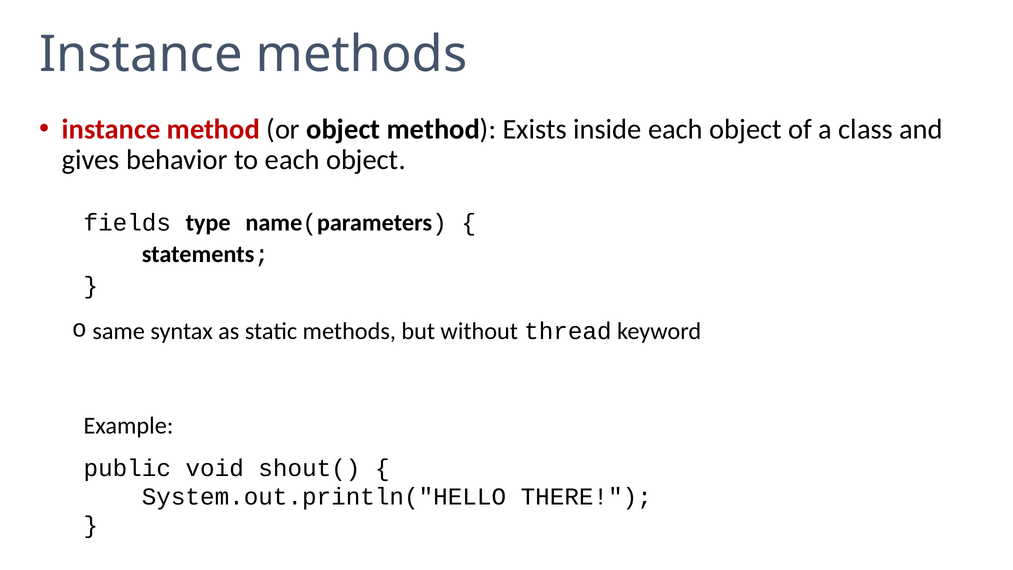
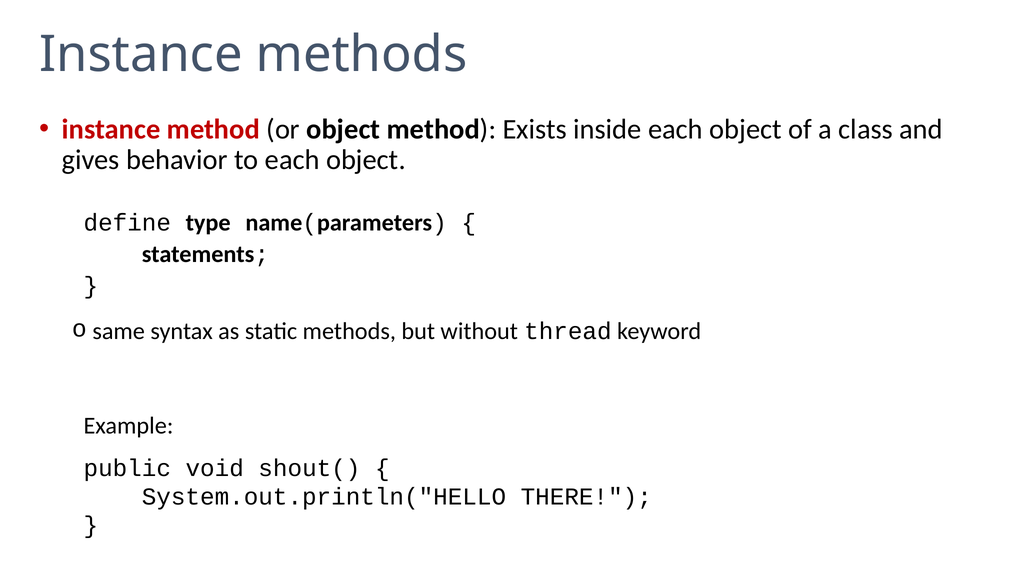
fields: fields -> define
